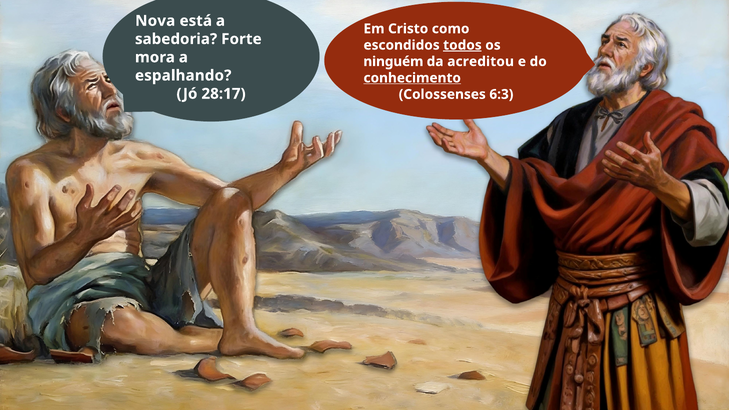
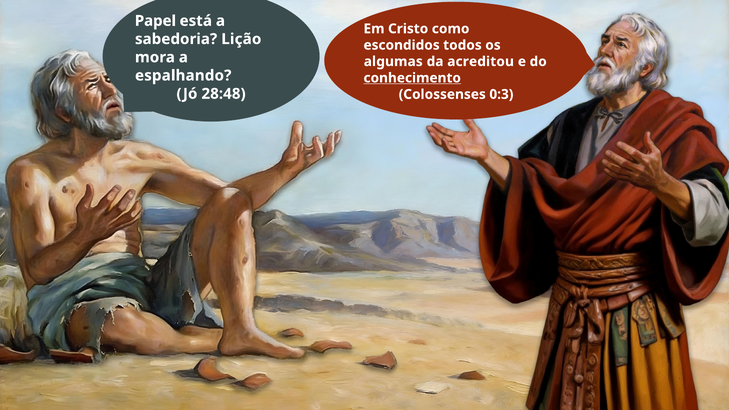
Nova: Nova -> Papel
Forte: Forte -> Lição
todos underline: present -> none
ninguém: ninguém -> algumas
28:17: 28:17 -> 28:48
6:3: 6:3 -> 0:3
